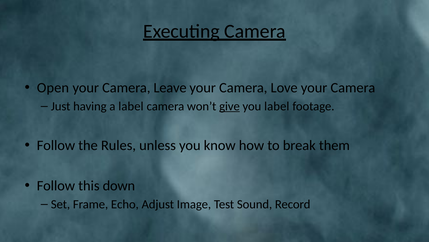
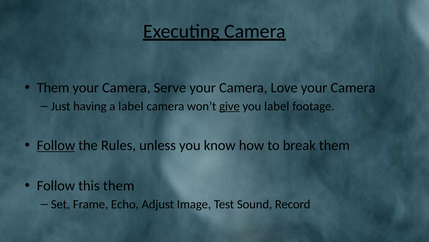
Open at (53, 88): Open -> Them
Leave: Leave -> Serve
Follow at (56, 145) underline: none -> present
this down: down -> them
